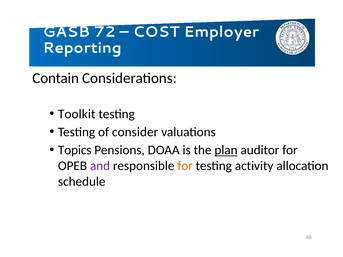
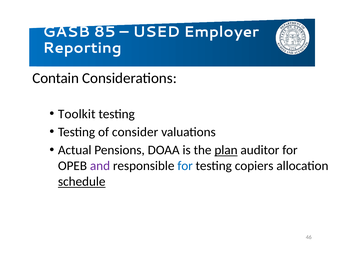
72: 72 -> 85
COST: COST -> USED
Topics: Topics -> Actual
for at (185, 166) colour: orange -> blue
activity: activity -> copiers
schedule underline: none -> present
